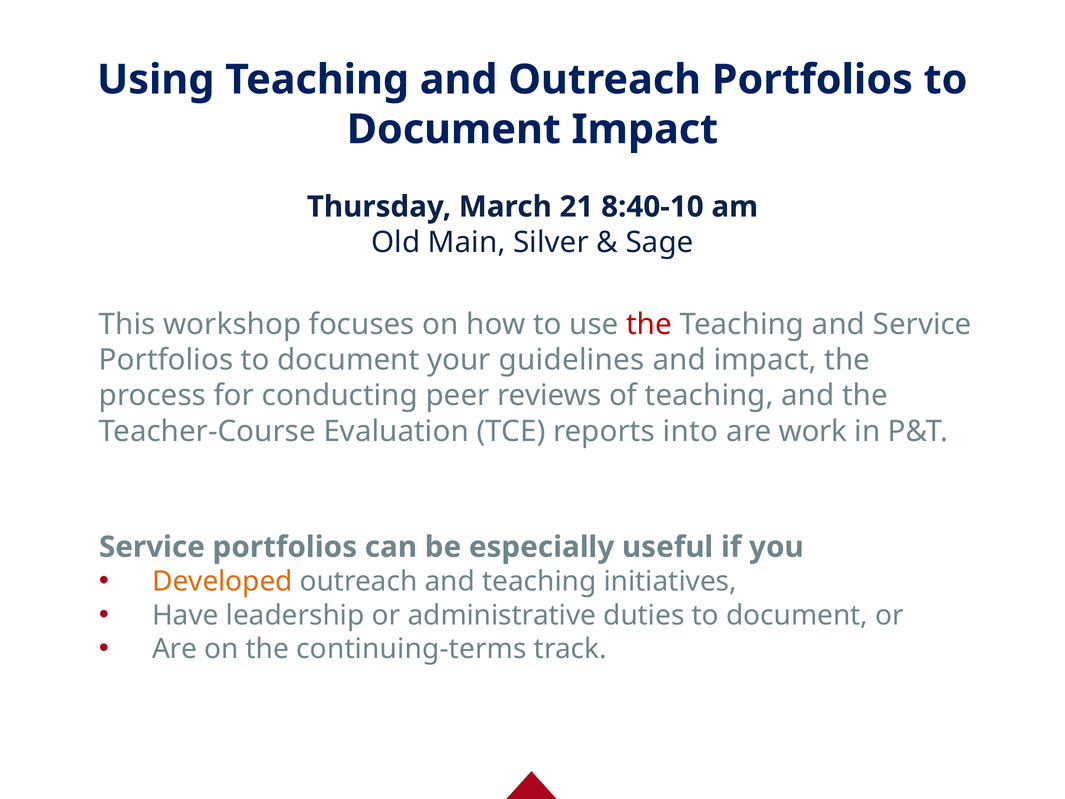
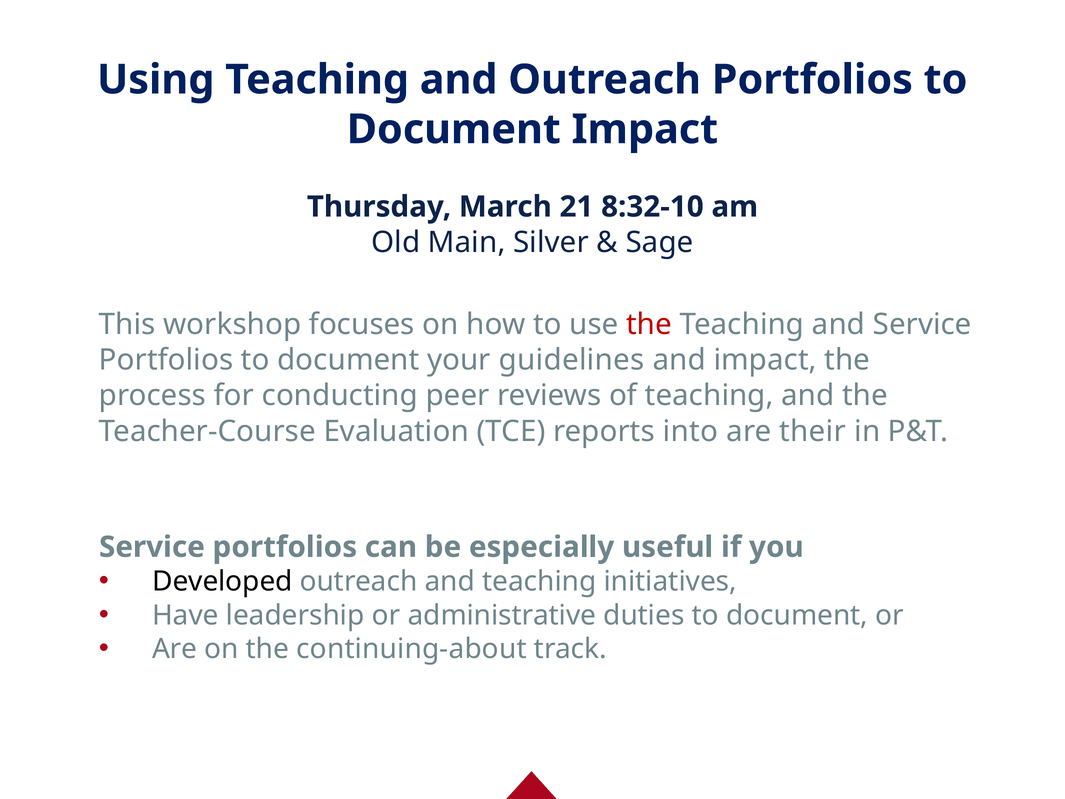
8:40-10: 8:40-10 -> 8:32-10
work: work -> their
Developed colour: orange -> black
continuing-terms: continuing-terms -> continuing-about
